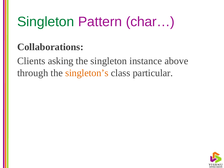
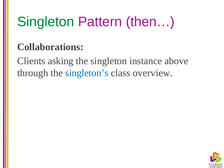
char…: char… -> then…
singleton’s colour: orange -> blue
particular: particular -> overview
